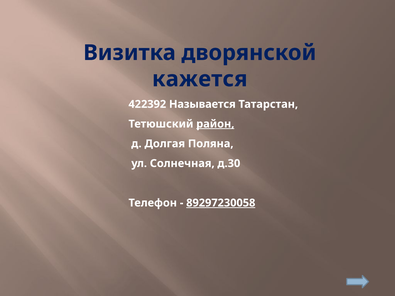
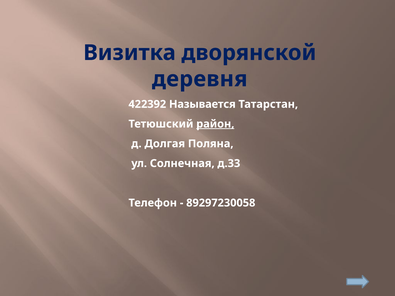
кажется: кажется -> деревня
д.30: д.30 -> д.33
89297230058 underline: present -> none
